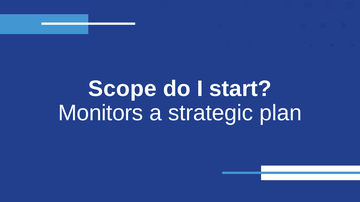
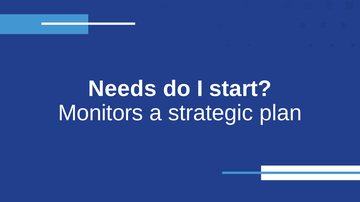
Scope: Scope -> Needs
